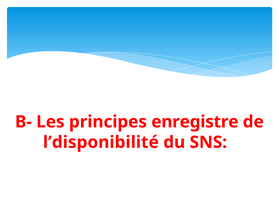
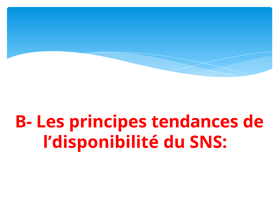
enregistre: enregistre -> tendances
